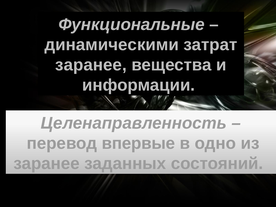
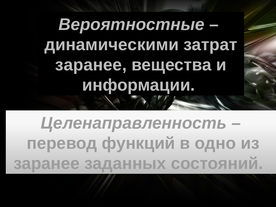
Функциональные: Функциональные -> Вероятностные
впервые: впервые -> функций
